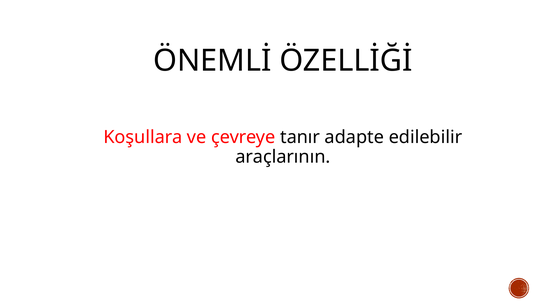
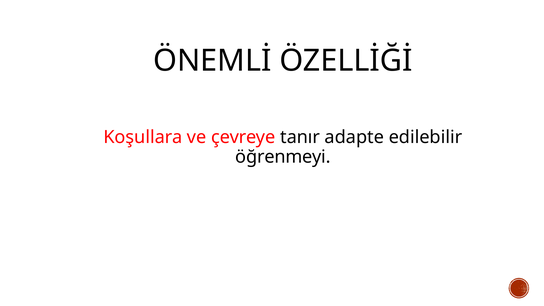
araçlarının: araçlarının -> öğrenmeyi
